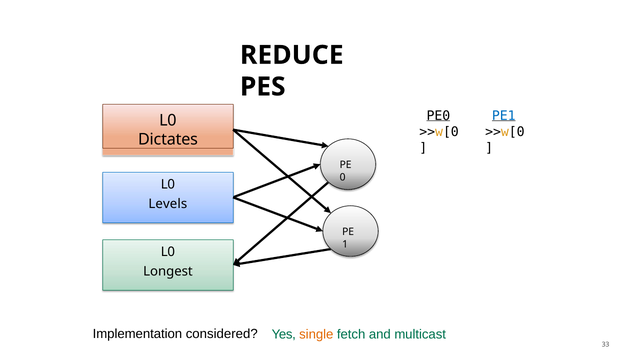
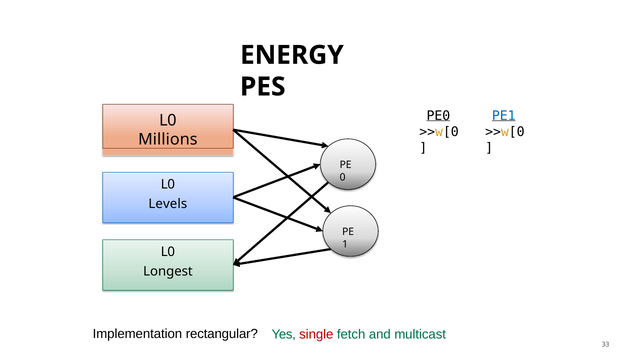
REDUCE: REDUCE -> ENERGY
Dictates: Dictates -> Millions
considered: considered -> rectangular
single colour: orange -> red
